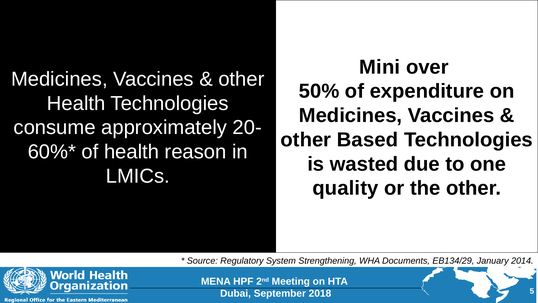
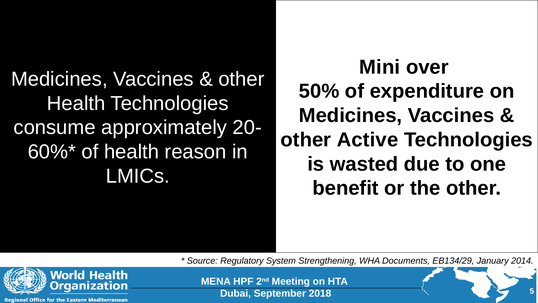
Based: Based -> Active
quality: quality -> benefit
